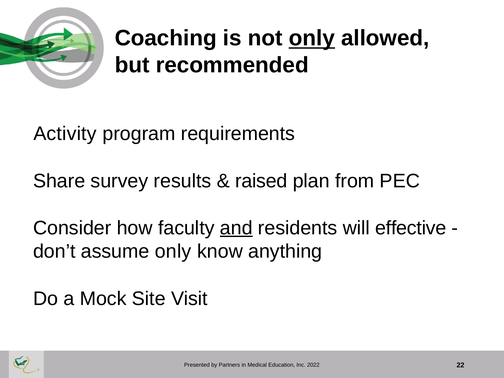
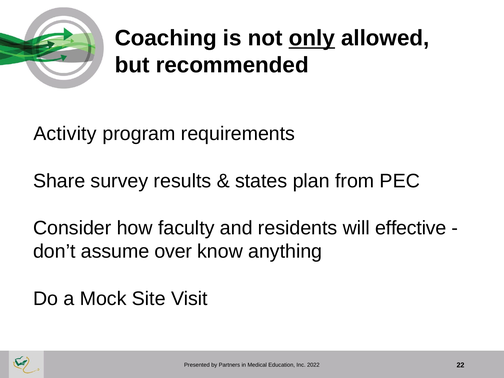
raised: raised -> states
and underline: present -> none
assume only: only -> over
